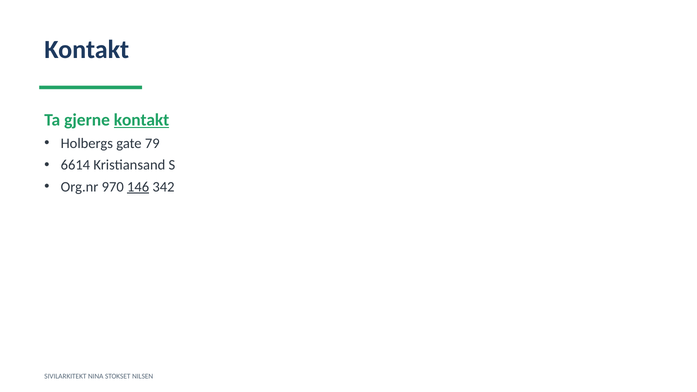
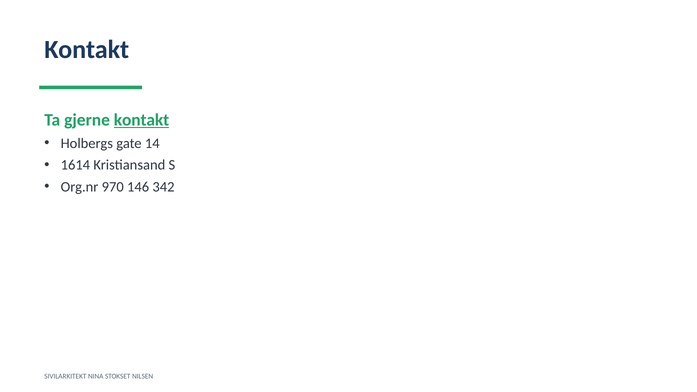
79: 79 -> 14
6614: 6614 -> 1614
146 underline: present -> none
